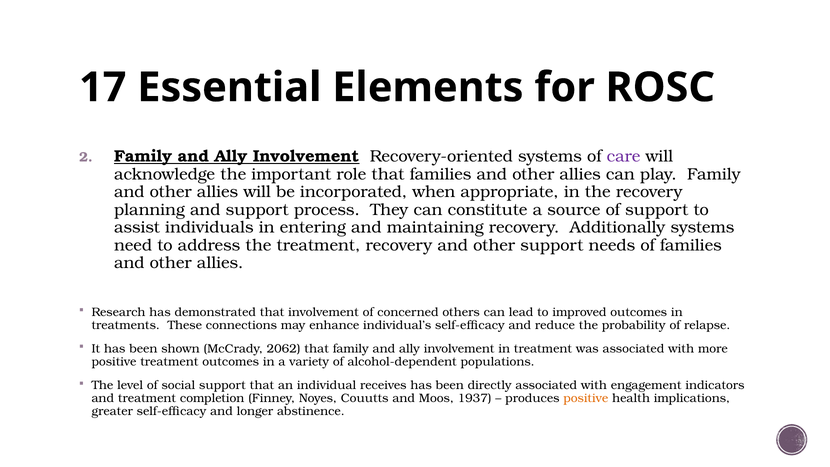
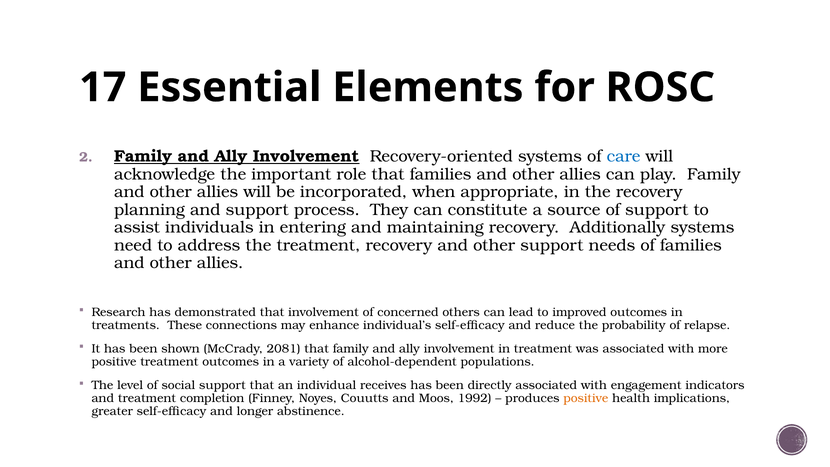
care colour: purple -> blue
2062: 2062 -> 2081
1937: 1937 -> 1992
